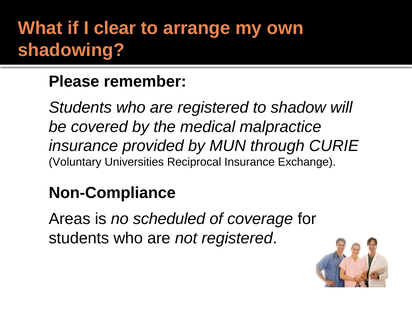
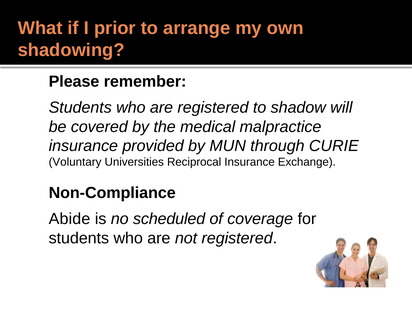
clear: clear -> prior
Areas: Areas -> Abide
